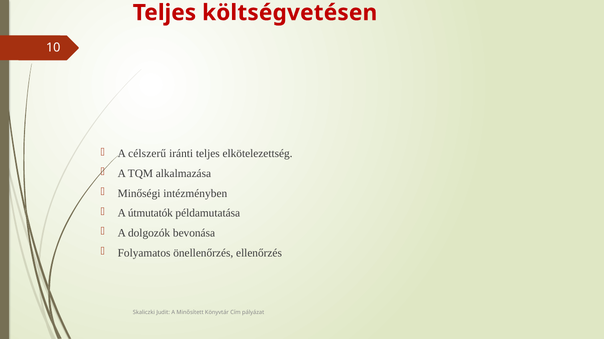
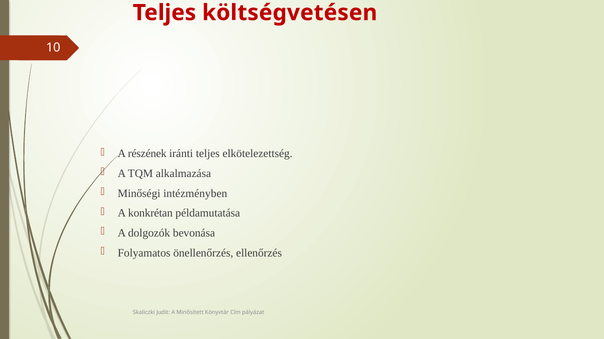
célszerű: célszerű -> részének
útmutatók: útmutatók -> konkrétan
